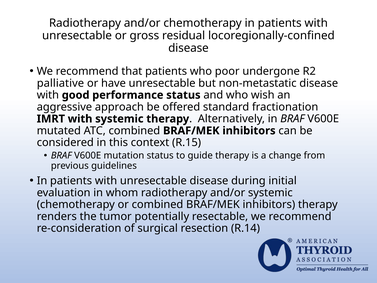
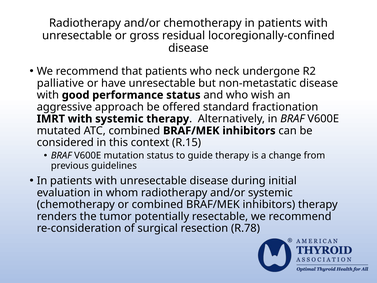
poor: poor -> neck
R.14: R.14 -> R.78
